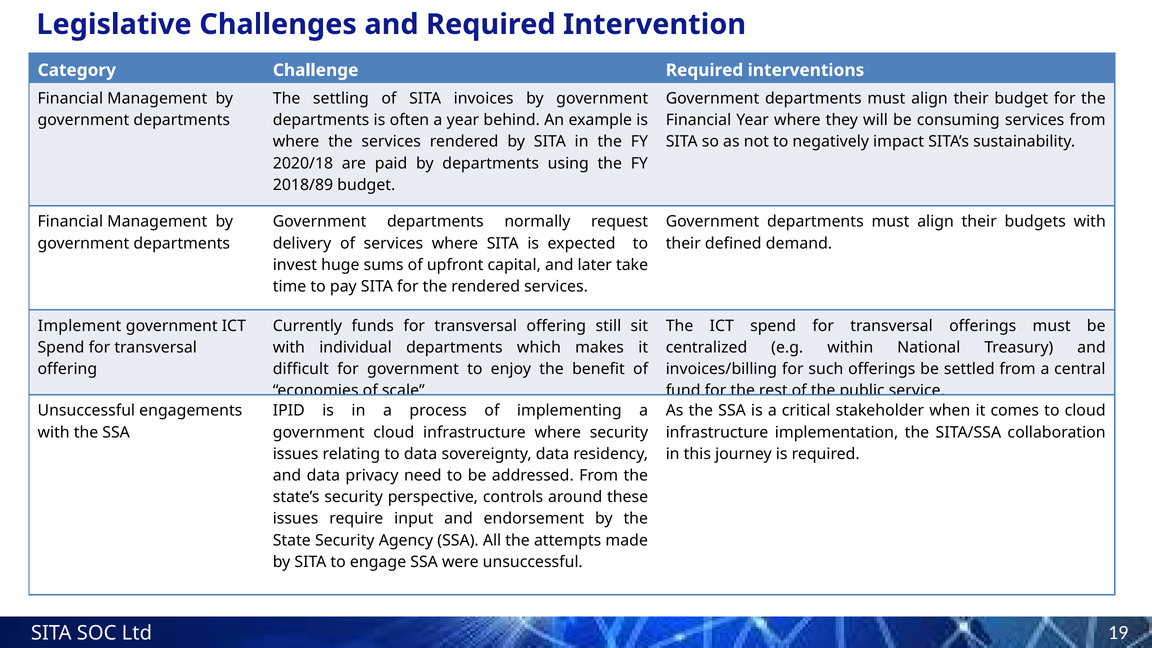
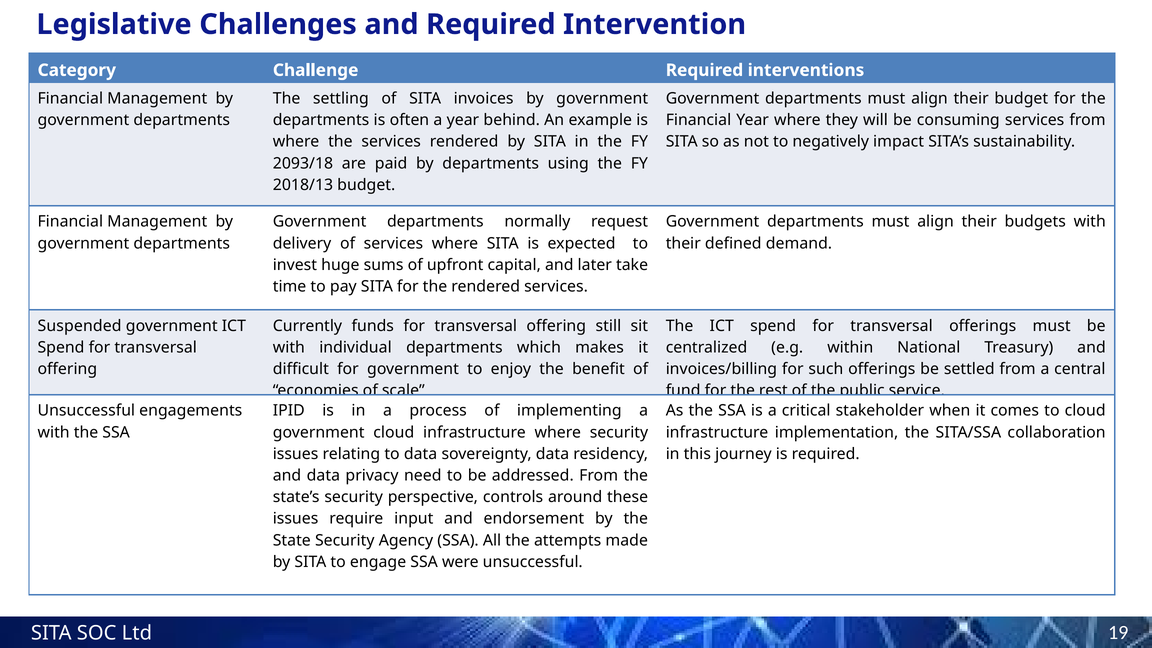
2020/18: 2020/18 -> 2093/18
2018/89: 2018/89 -> 2018/13
Implement: Implement -> Suspended
